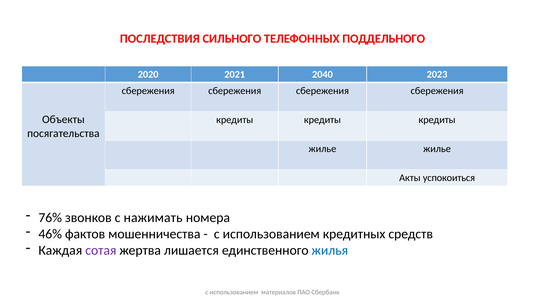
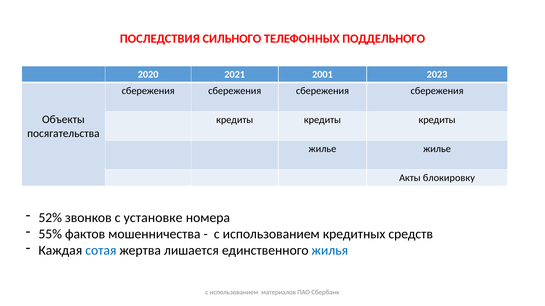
2040: 2040 -> 2001
успокоиться: успокоиться -> блокировку
76%: 76% -> 52%
нажимать: нажимать -> установке
46%: 46% -> 55%
сотая colour: purple -> blue
